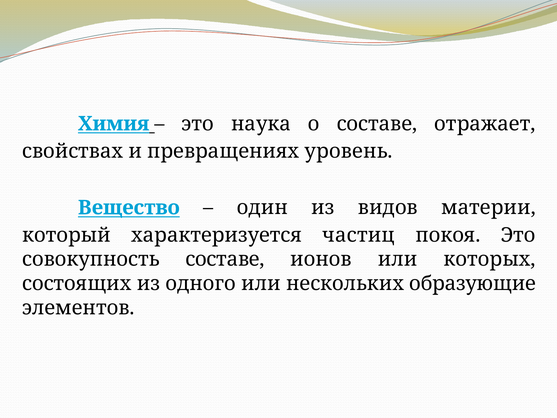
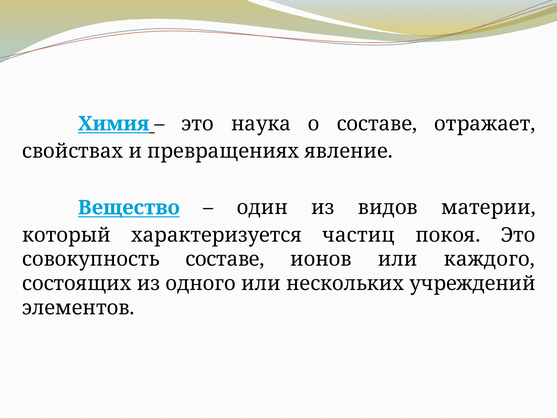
уровень: уровень -> явление
которых: которых -> каждого
образующие: образующие -> учреждений
